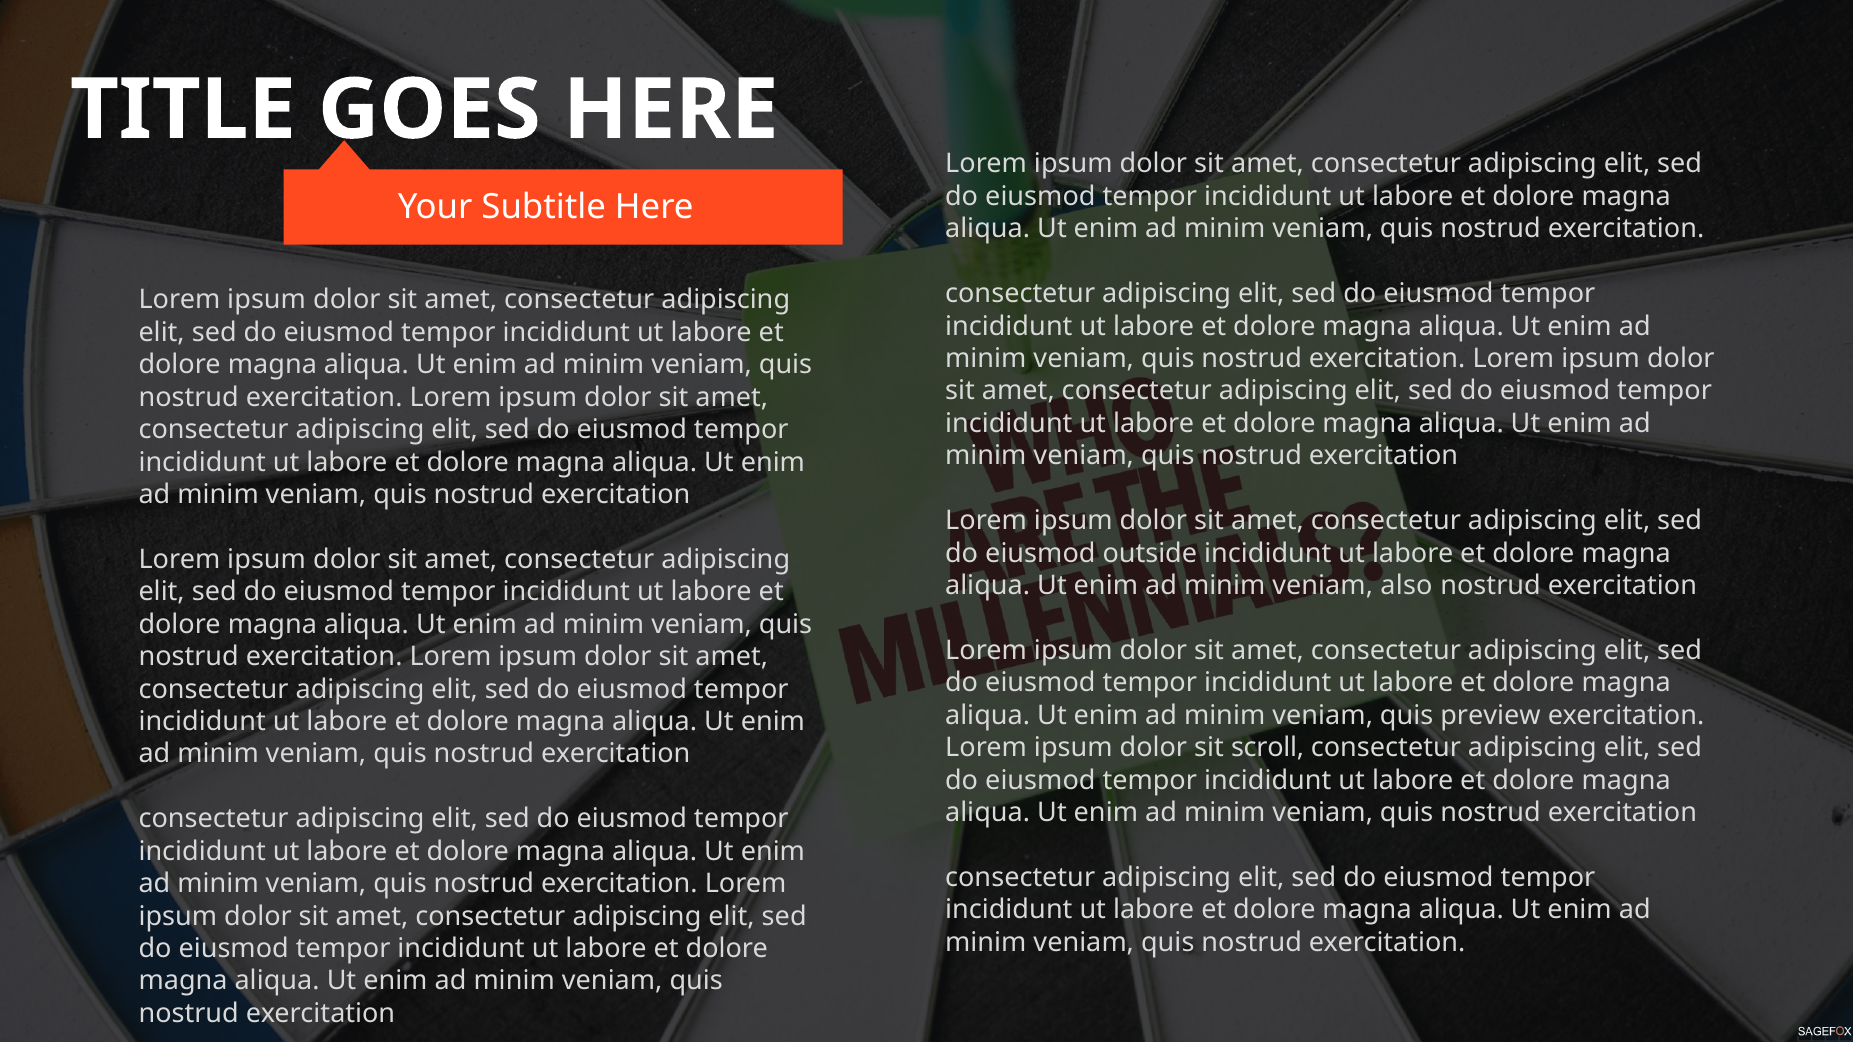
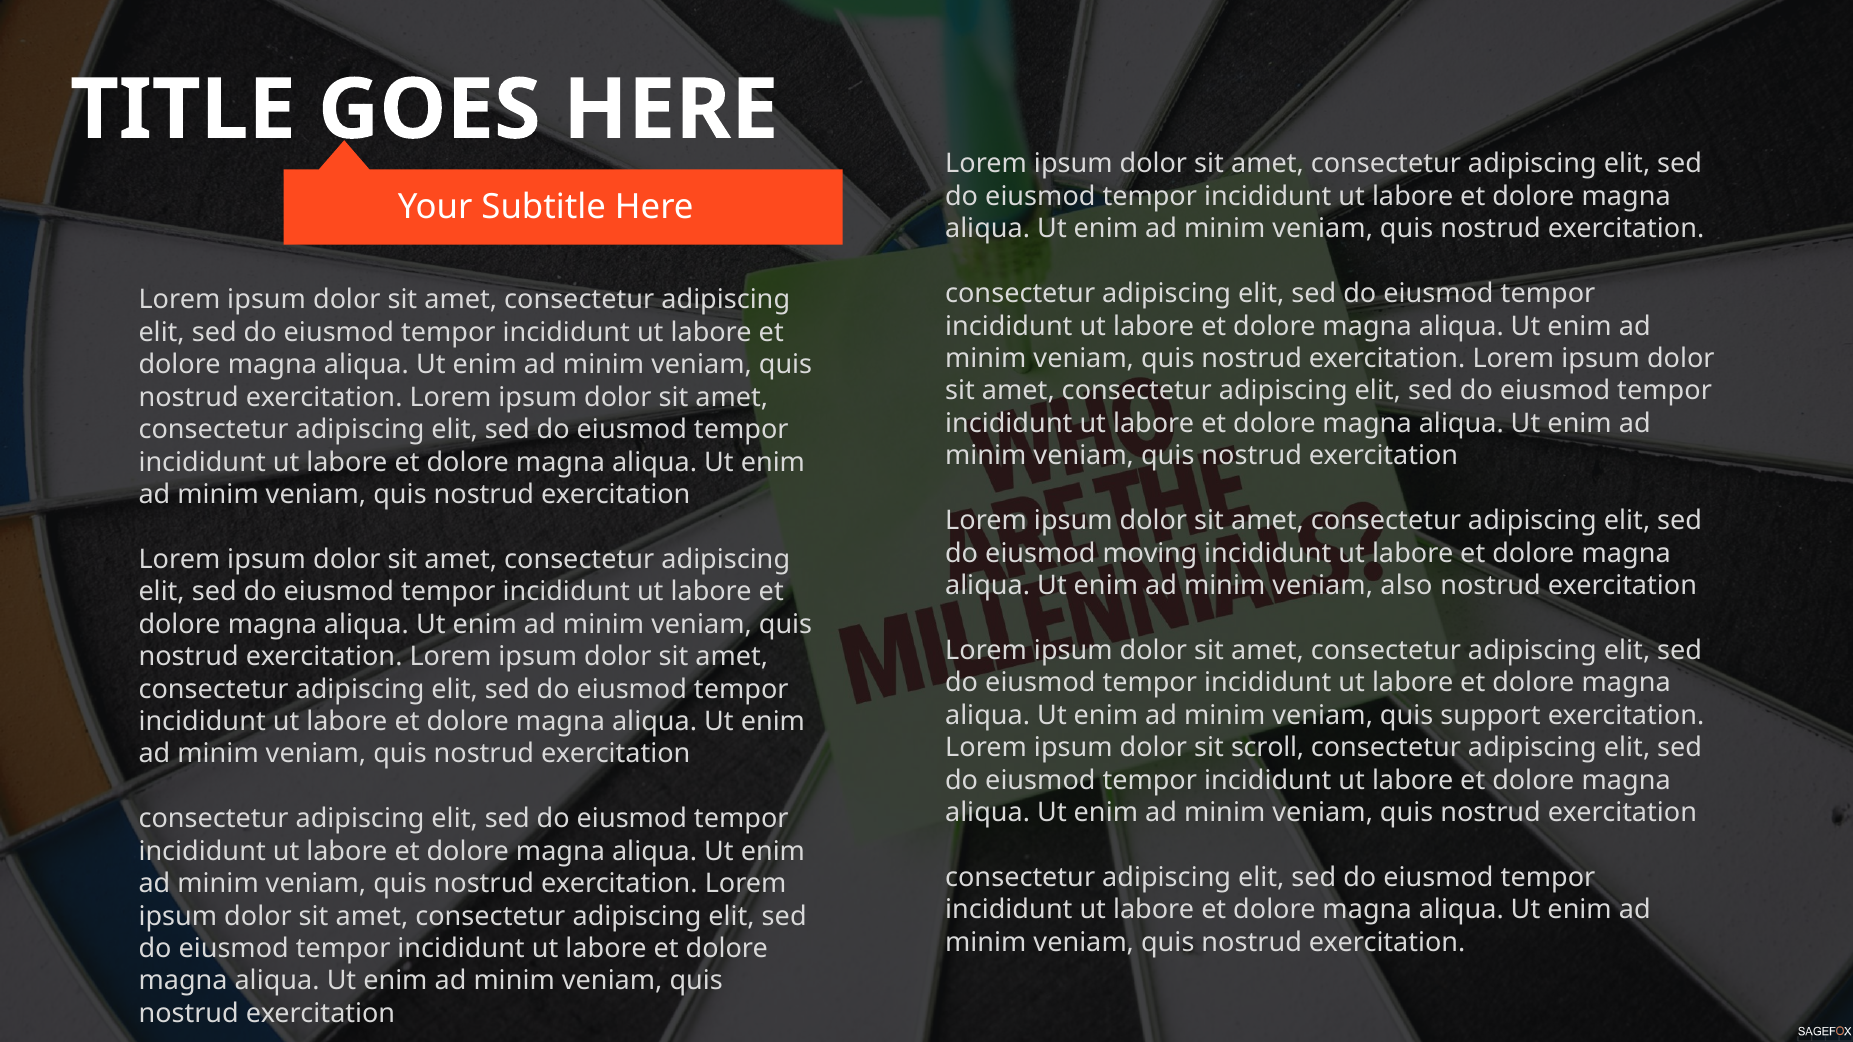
outside: outside -> moving
preview: preview -> support
